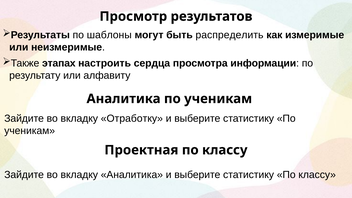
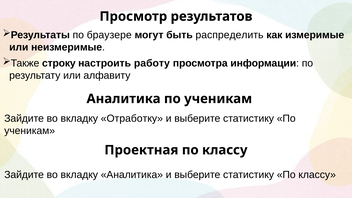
шаблоны: шаблоны -> браузере
этапах: этапах -> строку
сердца: сердца -> работу
